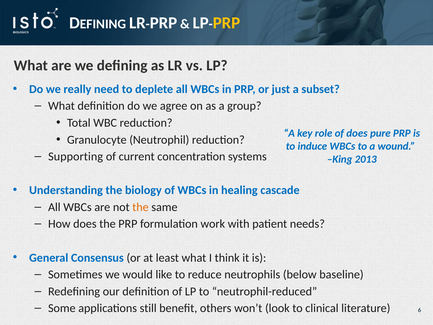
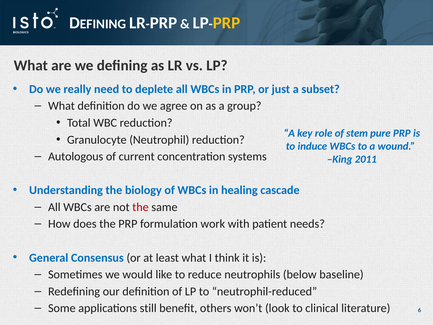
of does: does -> stem
Supporting: Supporting -> Autologous
2013: 2013 -> 2011
the at (140, 207) colour: orange -> red
